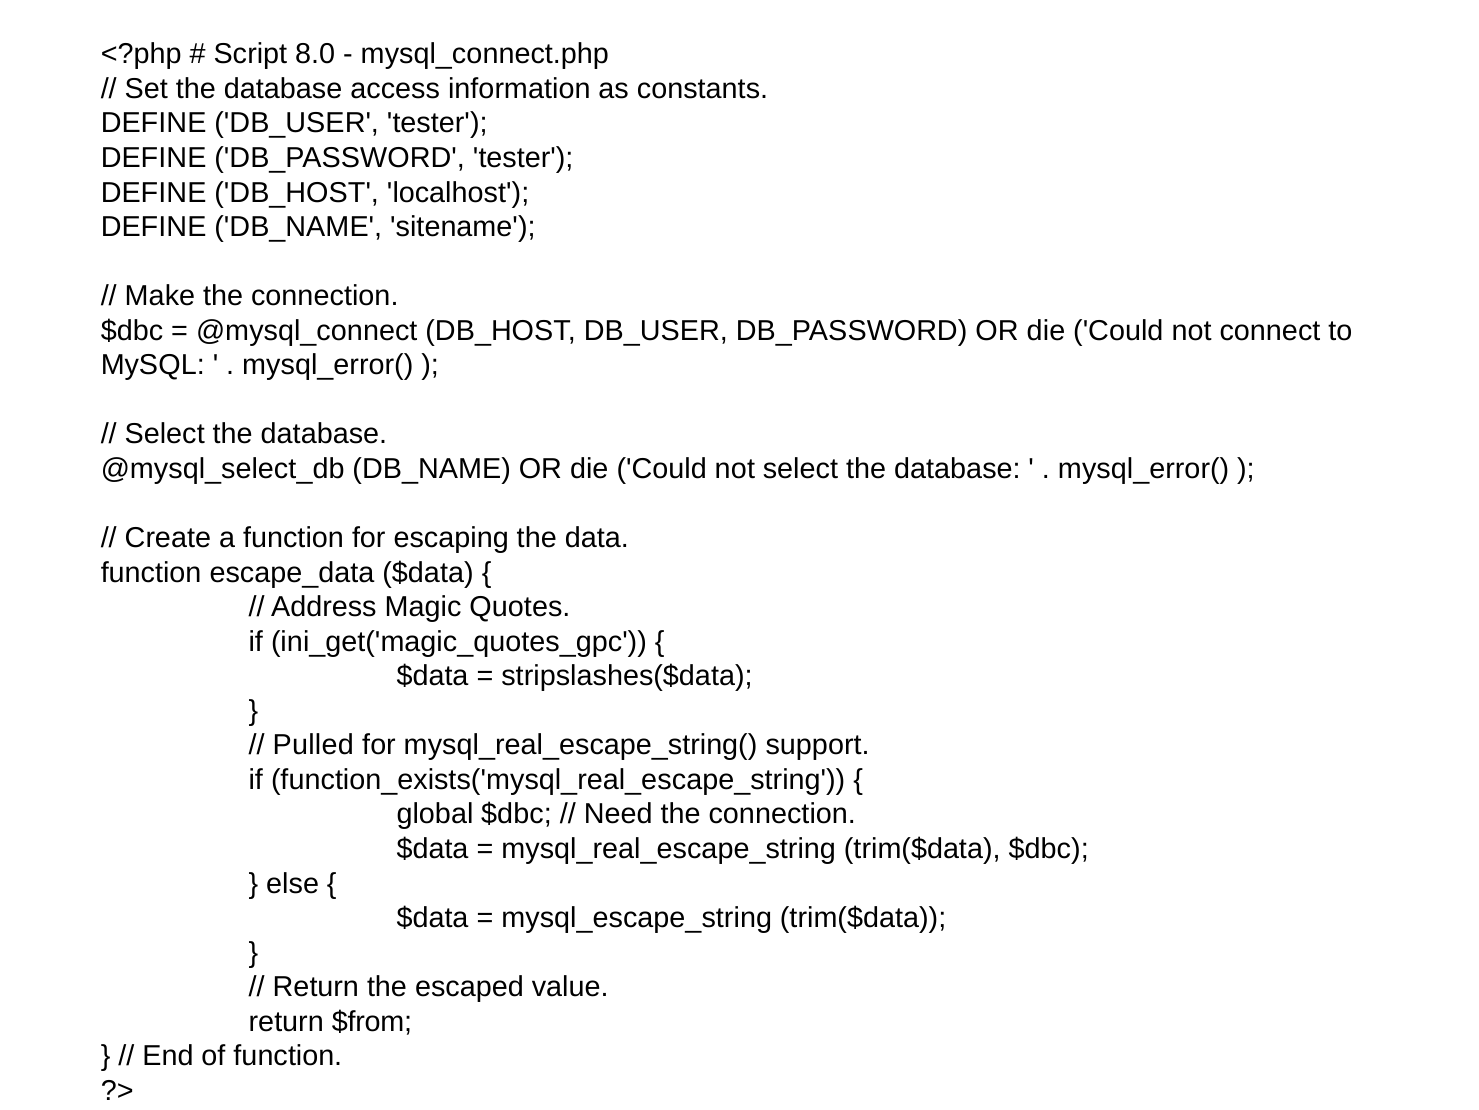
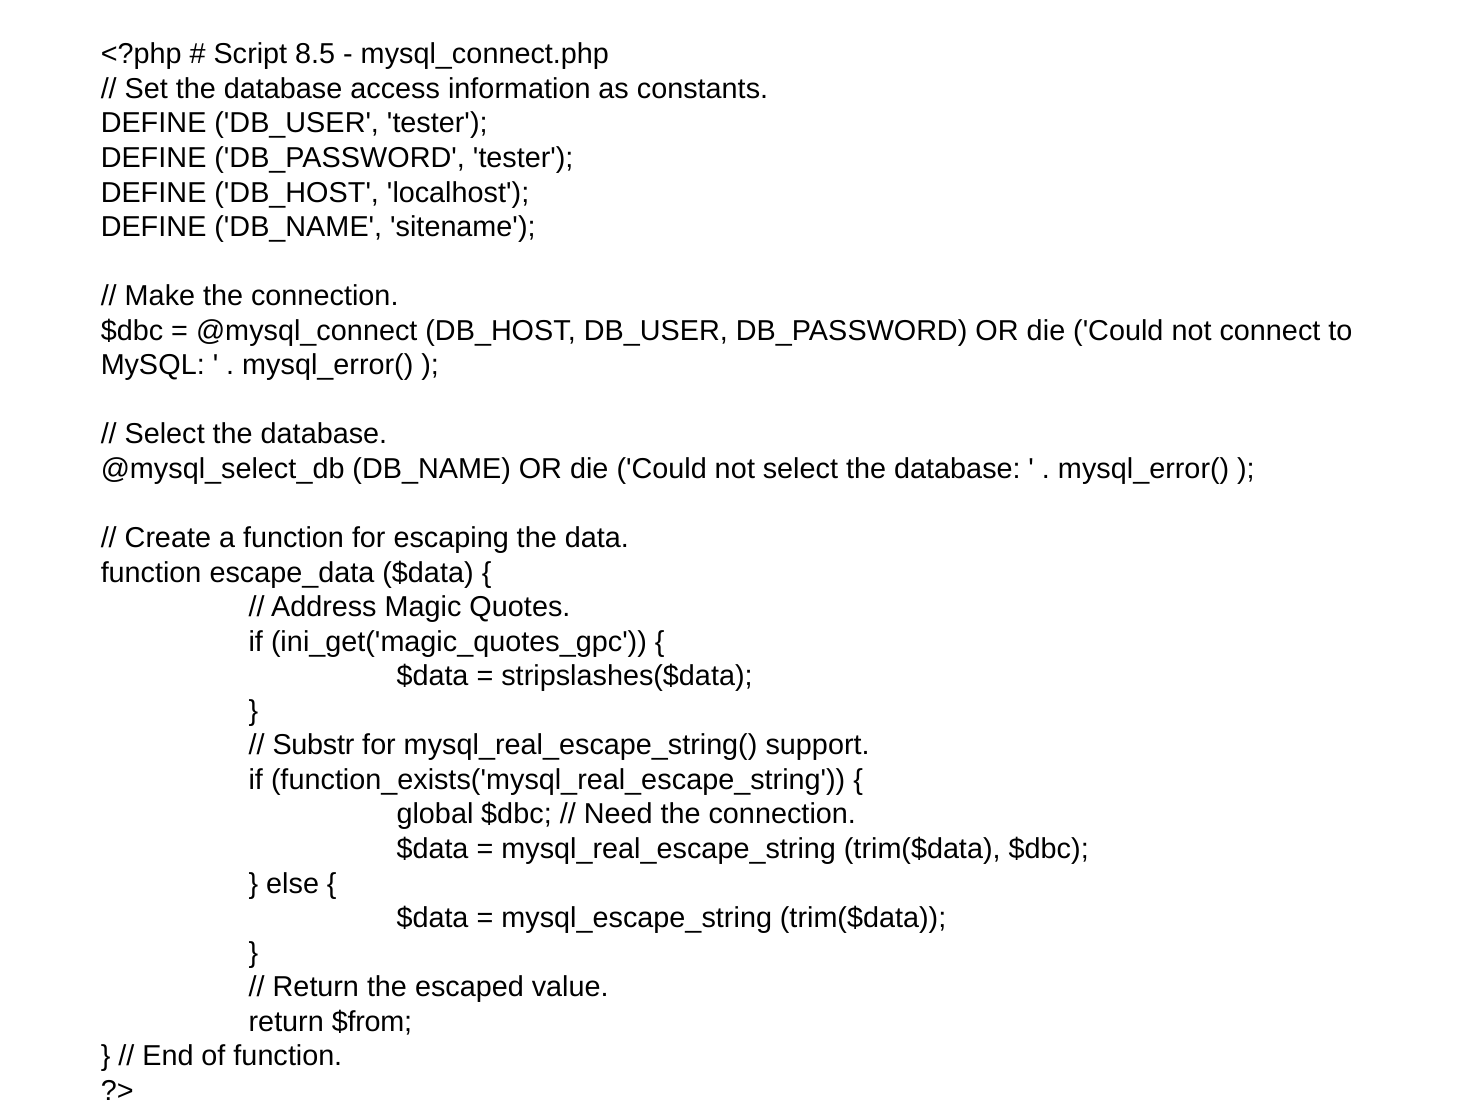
8.0: 8.0 -> 8.5
Pulled: Pulled -> Substr
